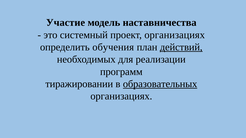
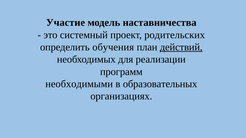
проект организациях: организациях -> родительских
тиражировании: тиражировании -> необходимыми
образовательных underline: present -> none
